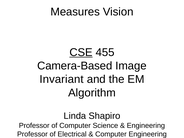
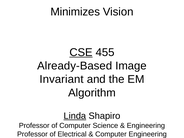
Measures: Measures -> Minimizes
Camera-Based: Camera-Based -> Already-Based
Linda underline: none -> present
